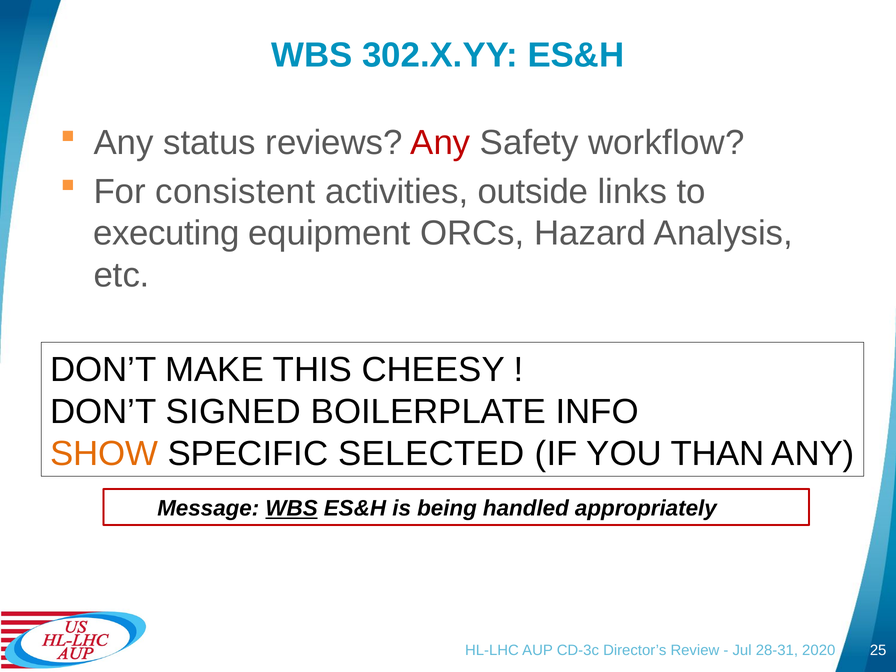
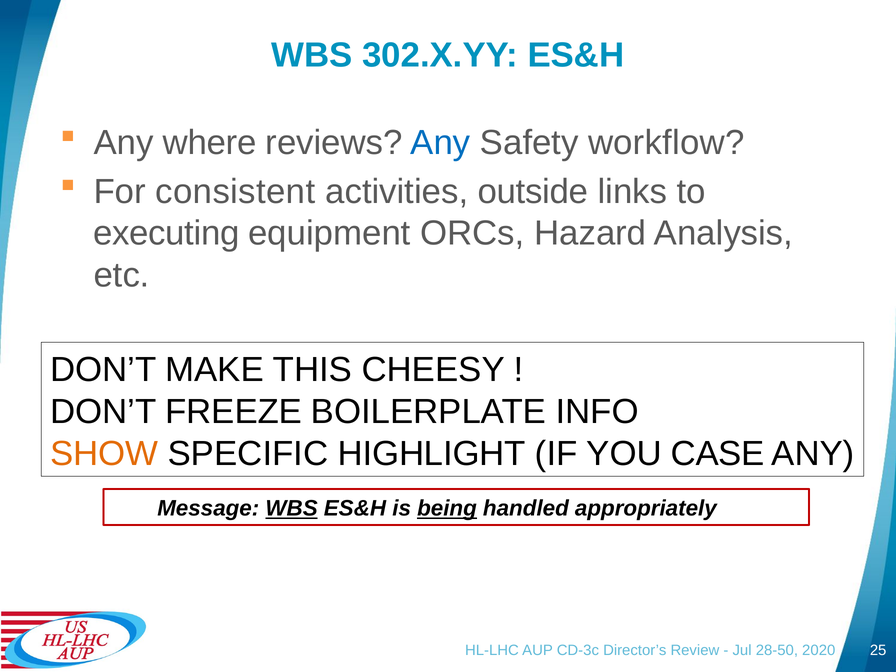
status: status -> where
Any at (440, 143) colour: red -> blue
SIGNED: SIGNED -> FREEZE
SELECTED: SELECTED -> HIGHLIGHT
THAN: THAN -> CASE
being underline: none -> present
28-31: 28-31 -> 28-50
